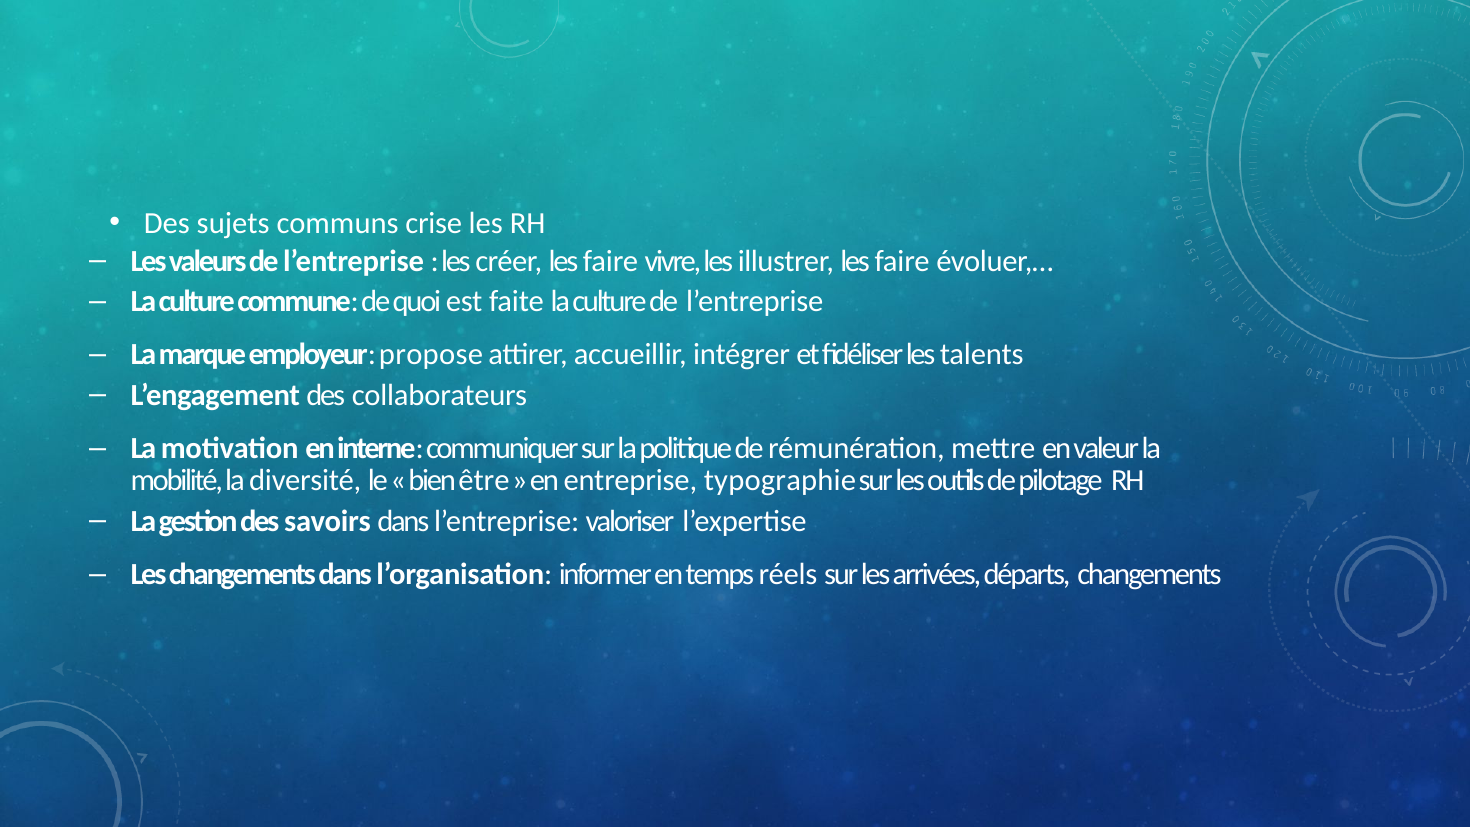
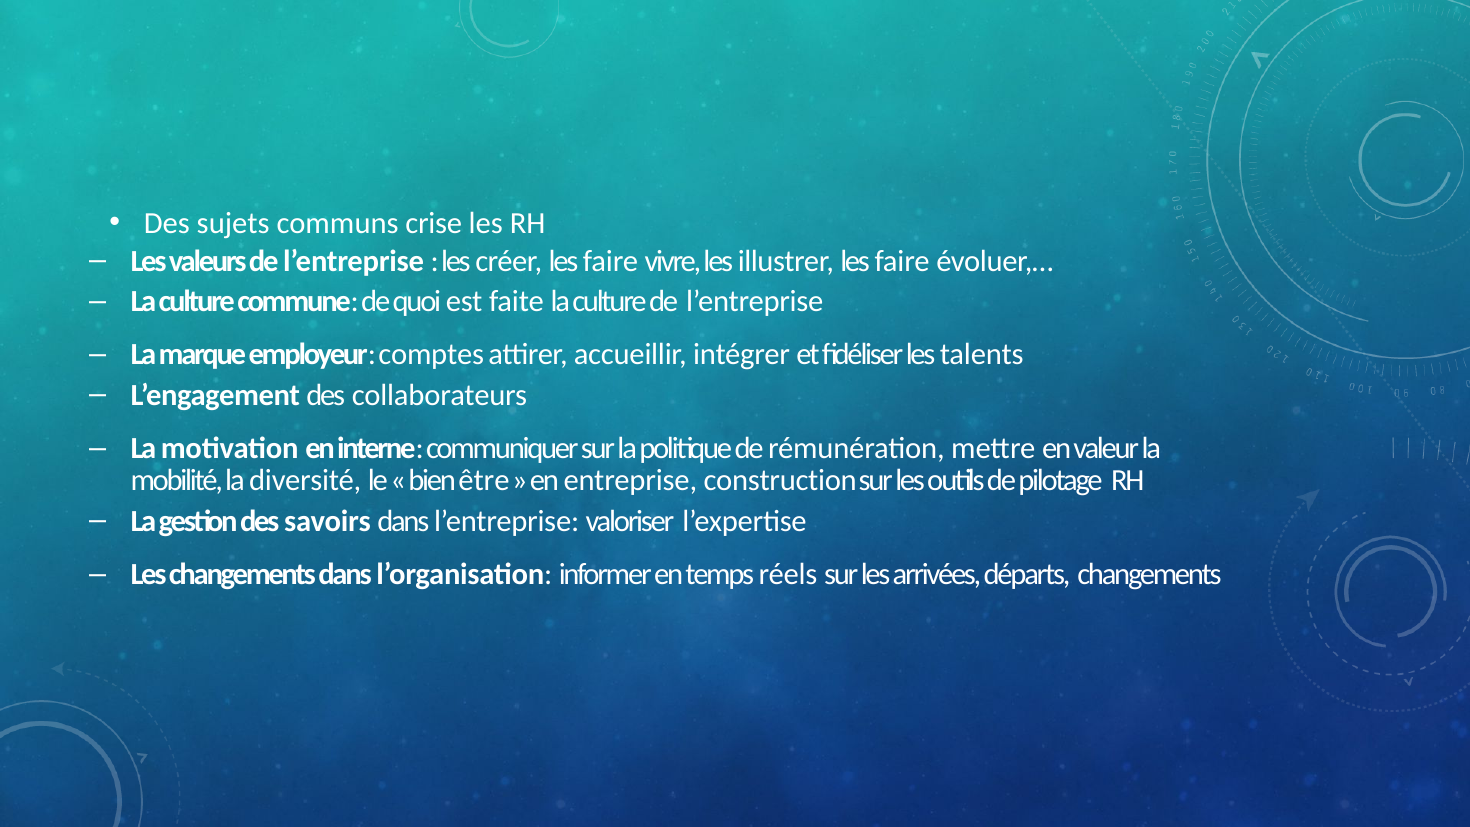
propose: propose -> comptes
typographie: typographie -> construction
